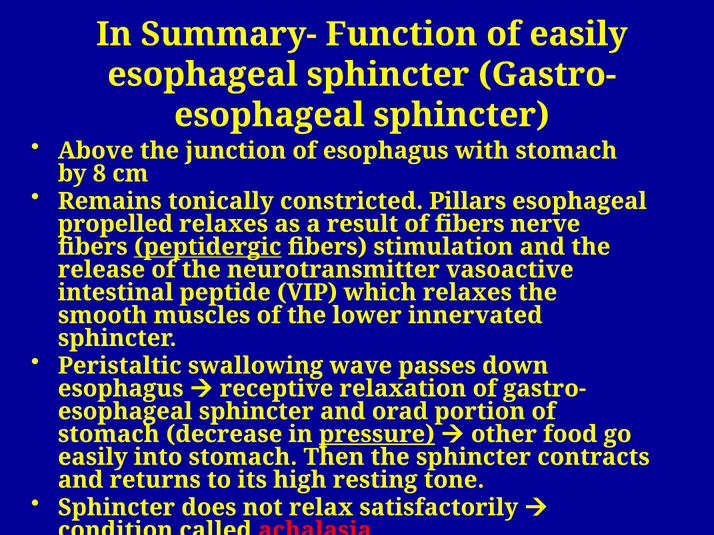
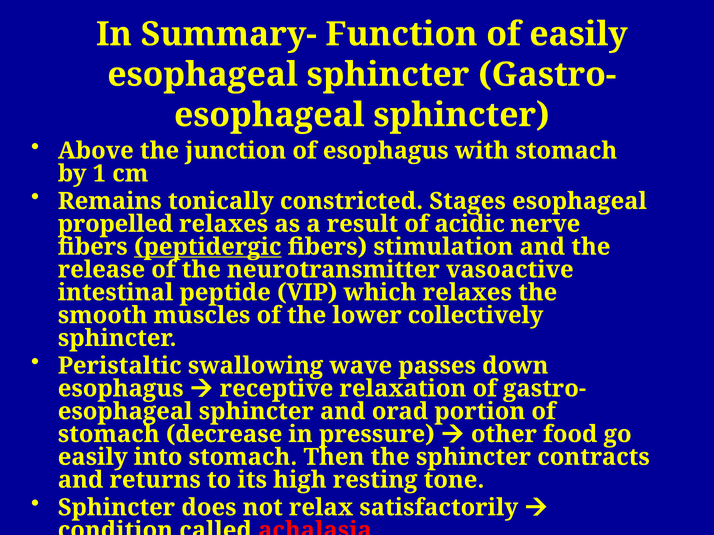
8: 8 -> 1
Pillars: Pillars -> Stages
of fibers: fibers -> acidic
innervated: innervated -> collectively
pressure underline: present -> none
